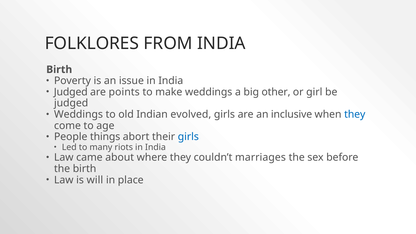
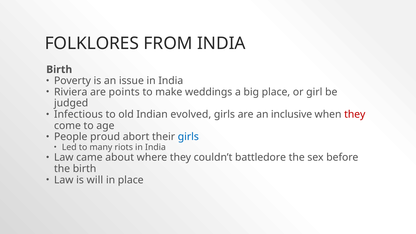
Judged at (71, 92): Judged -> Riviera
big other: other -> place
Weddings at (78, 114): Weddings -> Infectious
they at (355, 114) colour: blue -> red
things: things -> proud
marriages: marriages -> battledore
